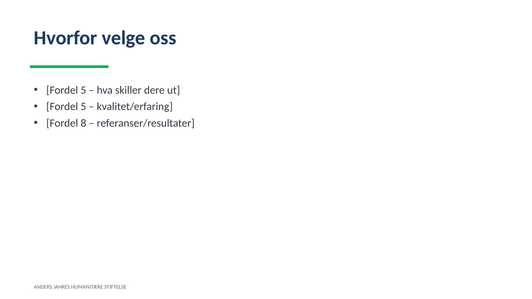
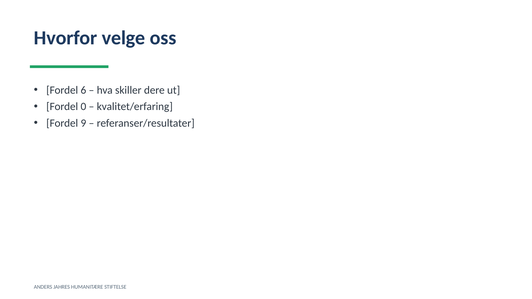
5 at (83, 90): 5 -> 6
5 at (83, 107): 5 -> 0
8: 8 -> 9
